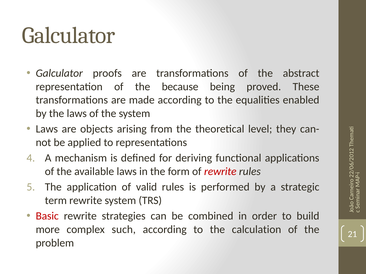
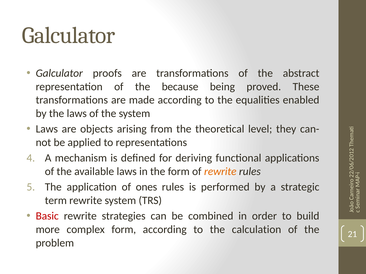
rewrite at (220, 172) colour: red -> orange
valid: valid -> ones
complex such: such -> form
